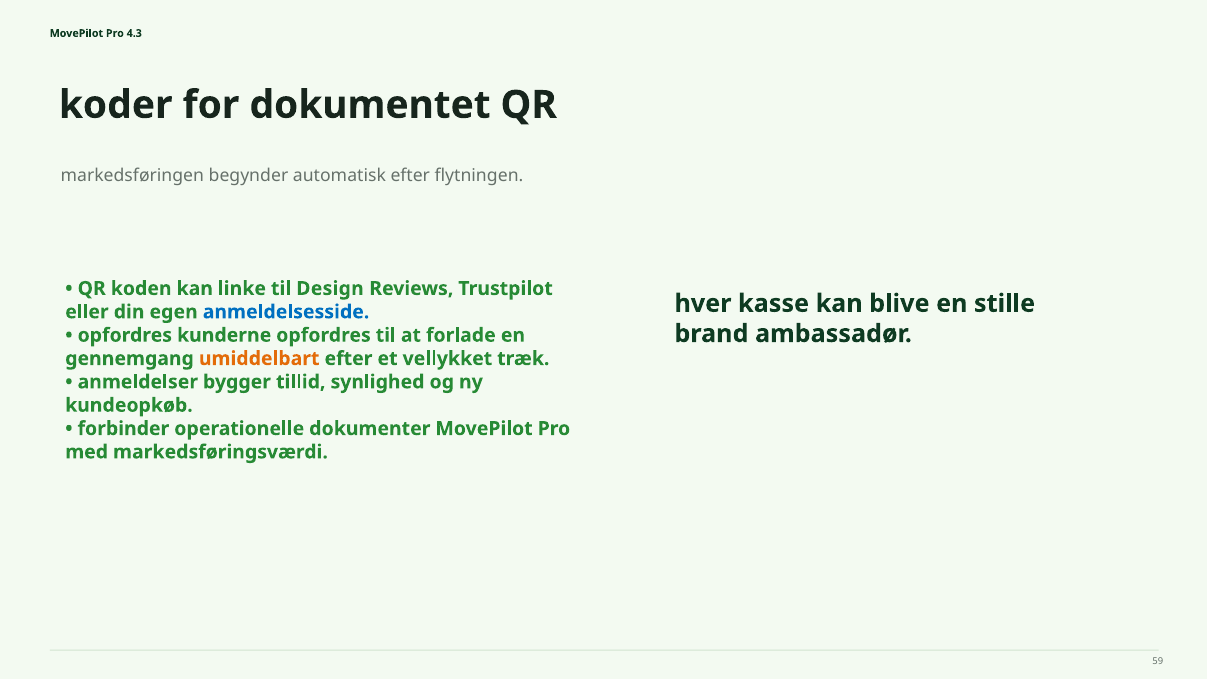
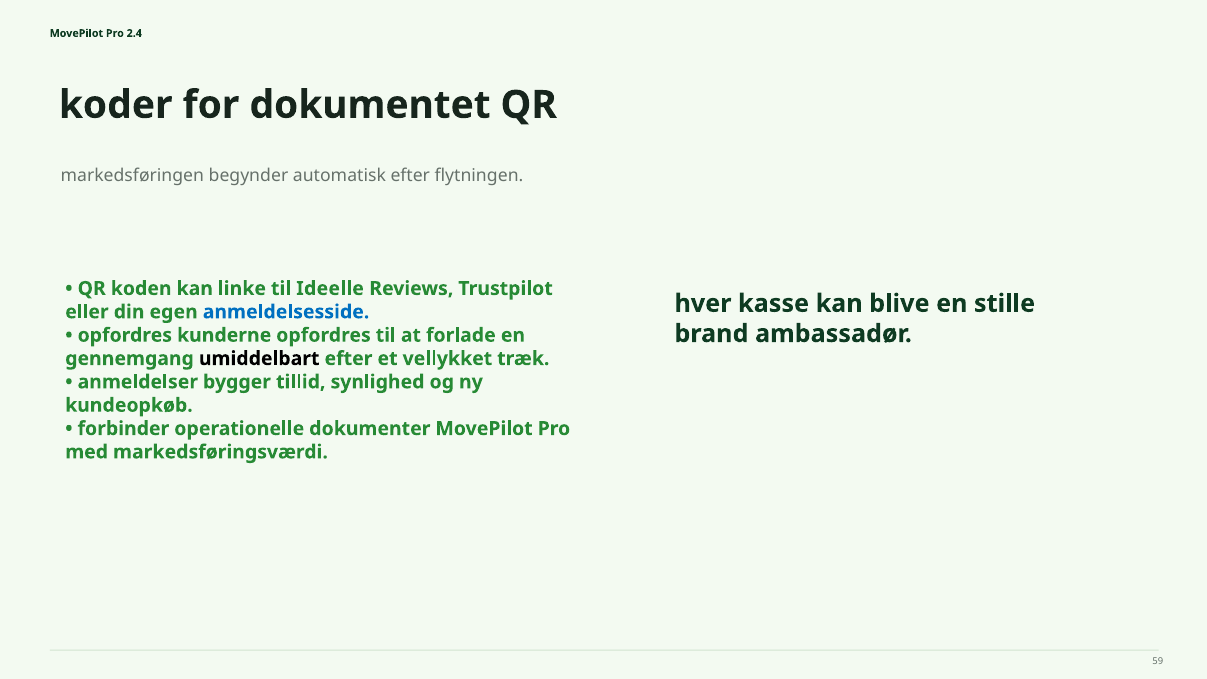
4.3: 4.3 -> 2.4
Design: Design -> Ideelle
umiddelbart colour: orange -> black
